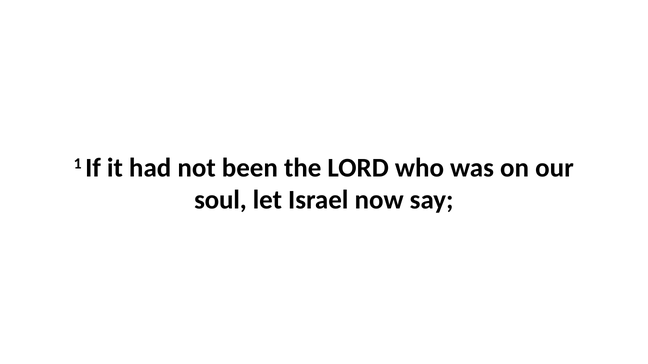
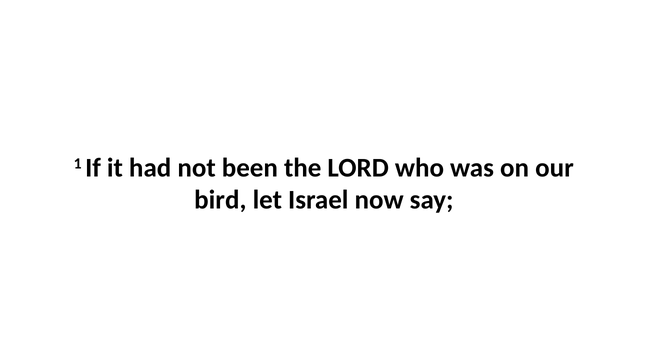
soul: soul -> bird
